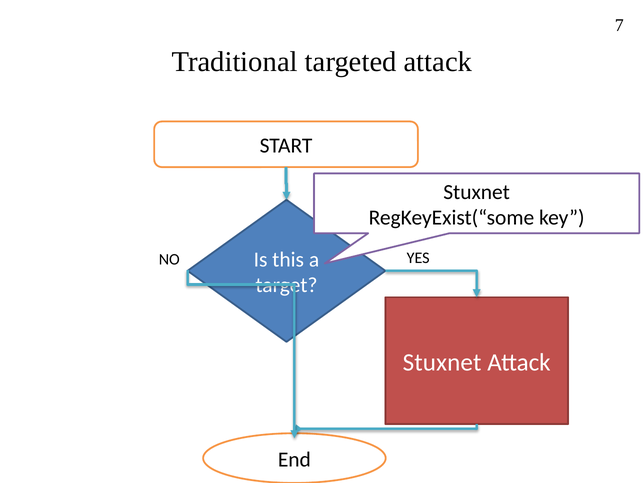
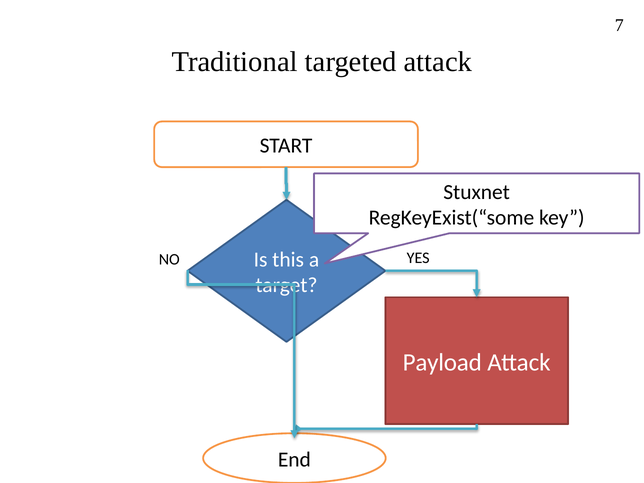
Stuxnet at (442, 362): Stuxnet -> Payload
